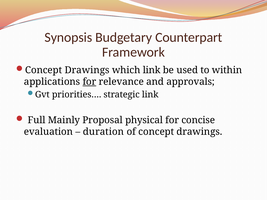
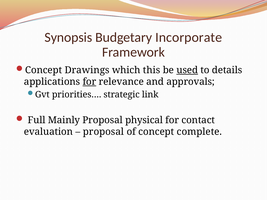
Counterpart: Counterpart -> Incorporate
which link: link -> this
used underline: none -> present
within: within -> details
concise: concise -> contact
duration at (103, 132): duration -> proposal
of concept drawings: drawings -> complete
